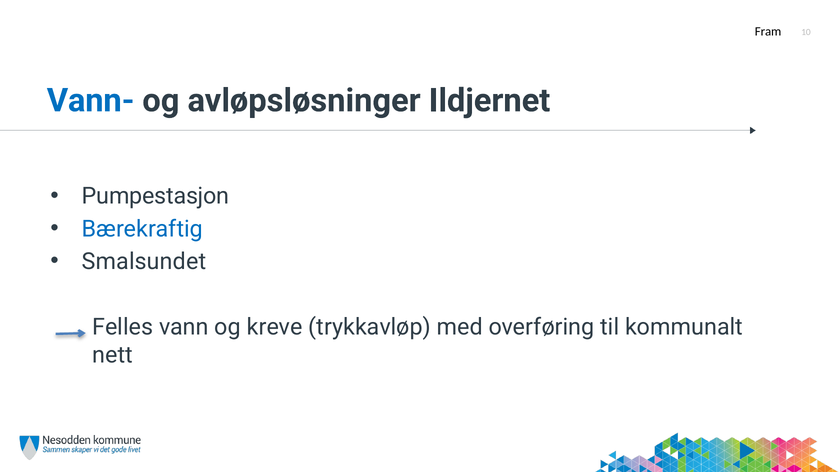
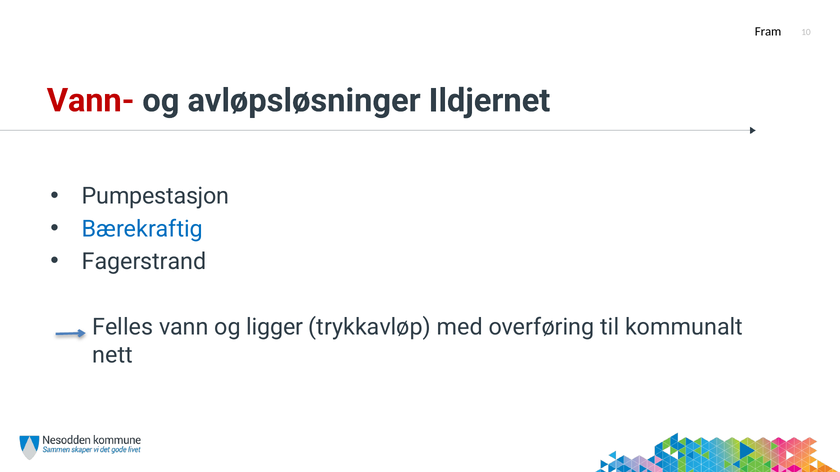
Vann- colour: blue -> red
Smalsundet: Smalsundet -> Fagerstrand
kreve: kreve -> ligger
